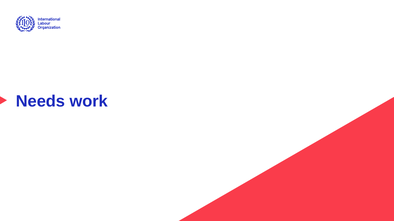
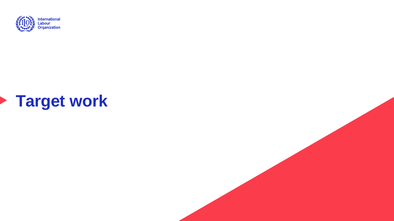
Needs: Needs -> Target
